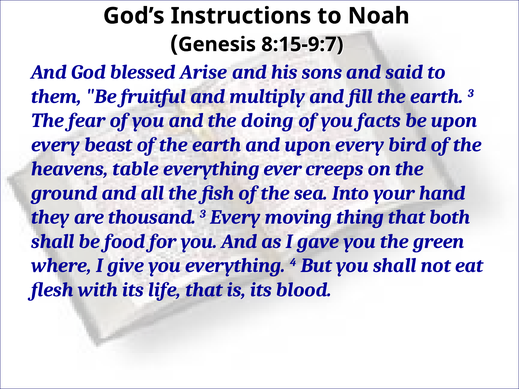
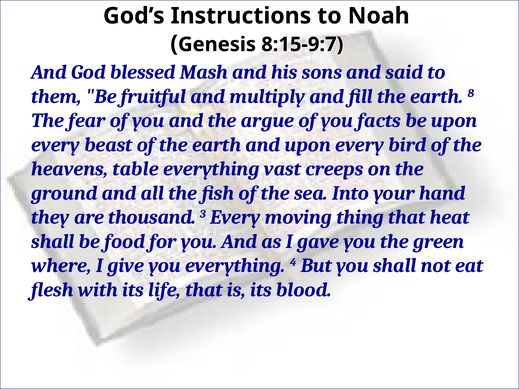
Arise: Arise -> Mash
earth 3: 3 -> 8
doing: doing -> argue
ever: ever -> vast
both: both -> heat
